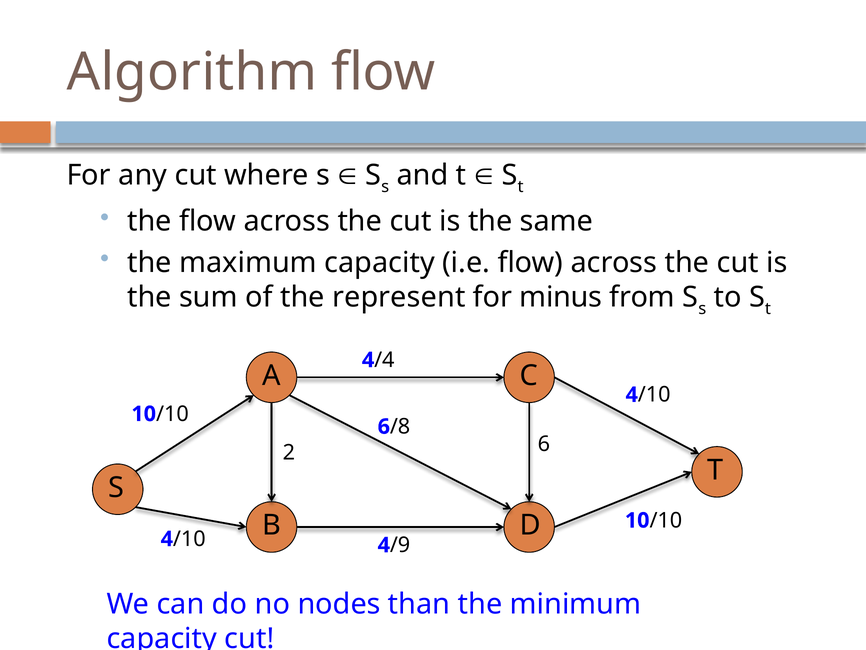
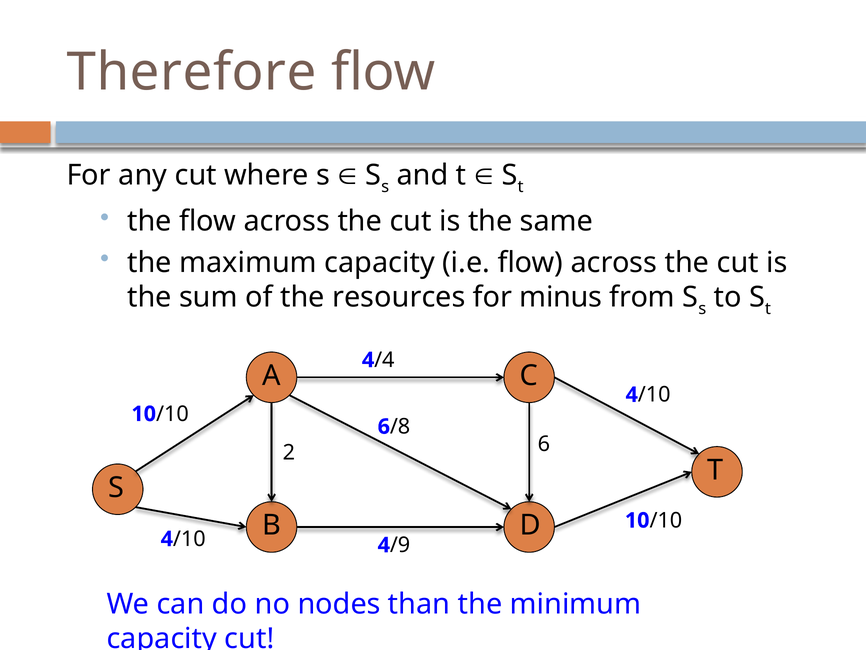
Algorithm: Algorithm -> Therefore
represent: represent -> resources
